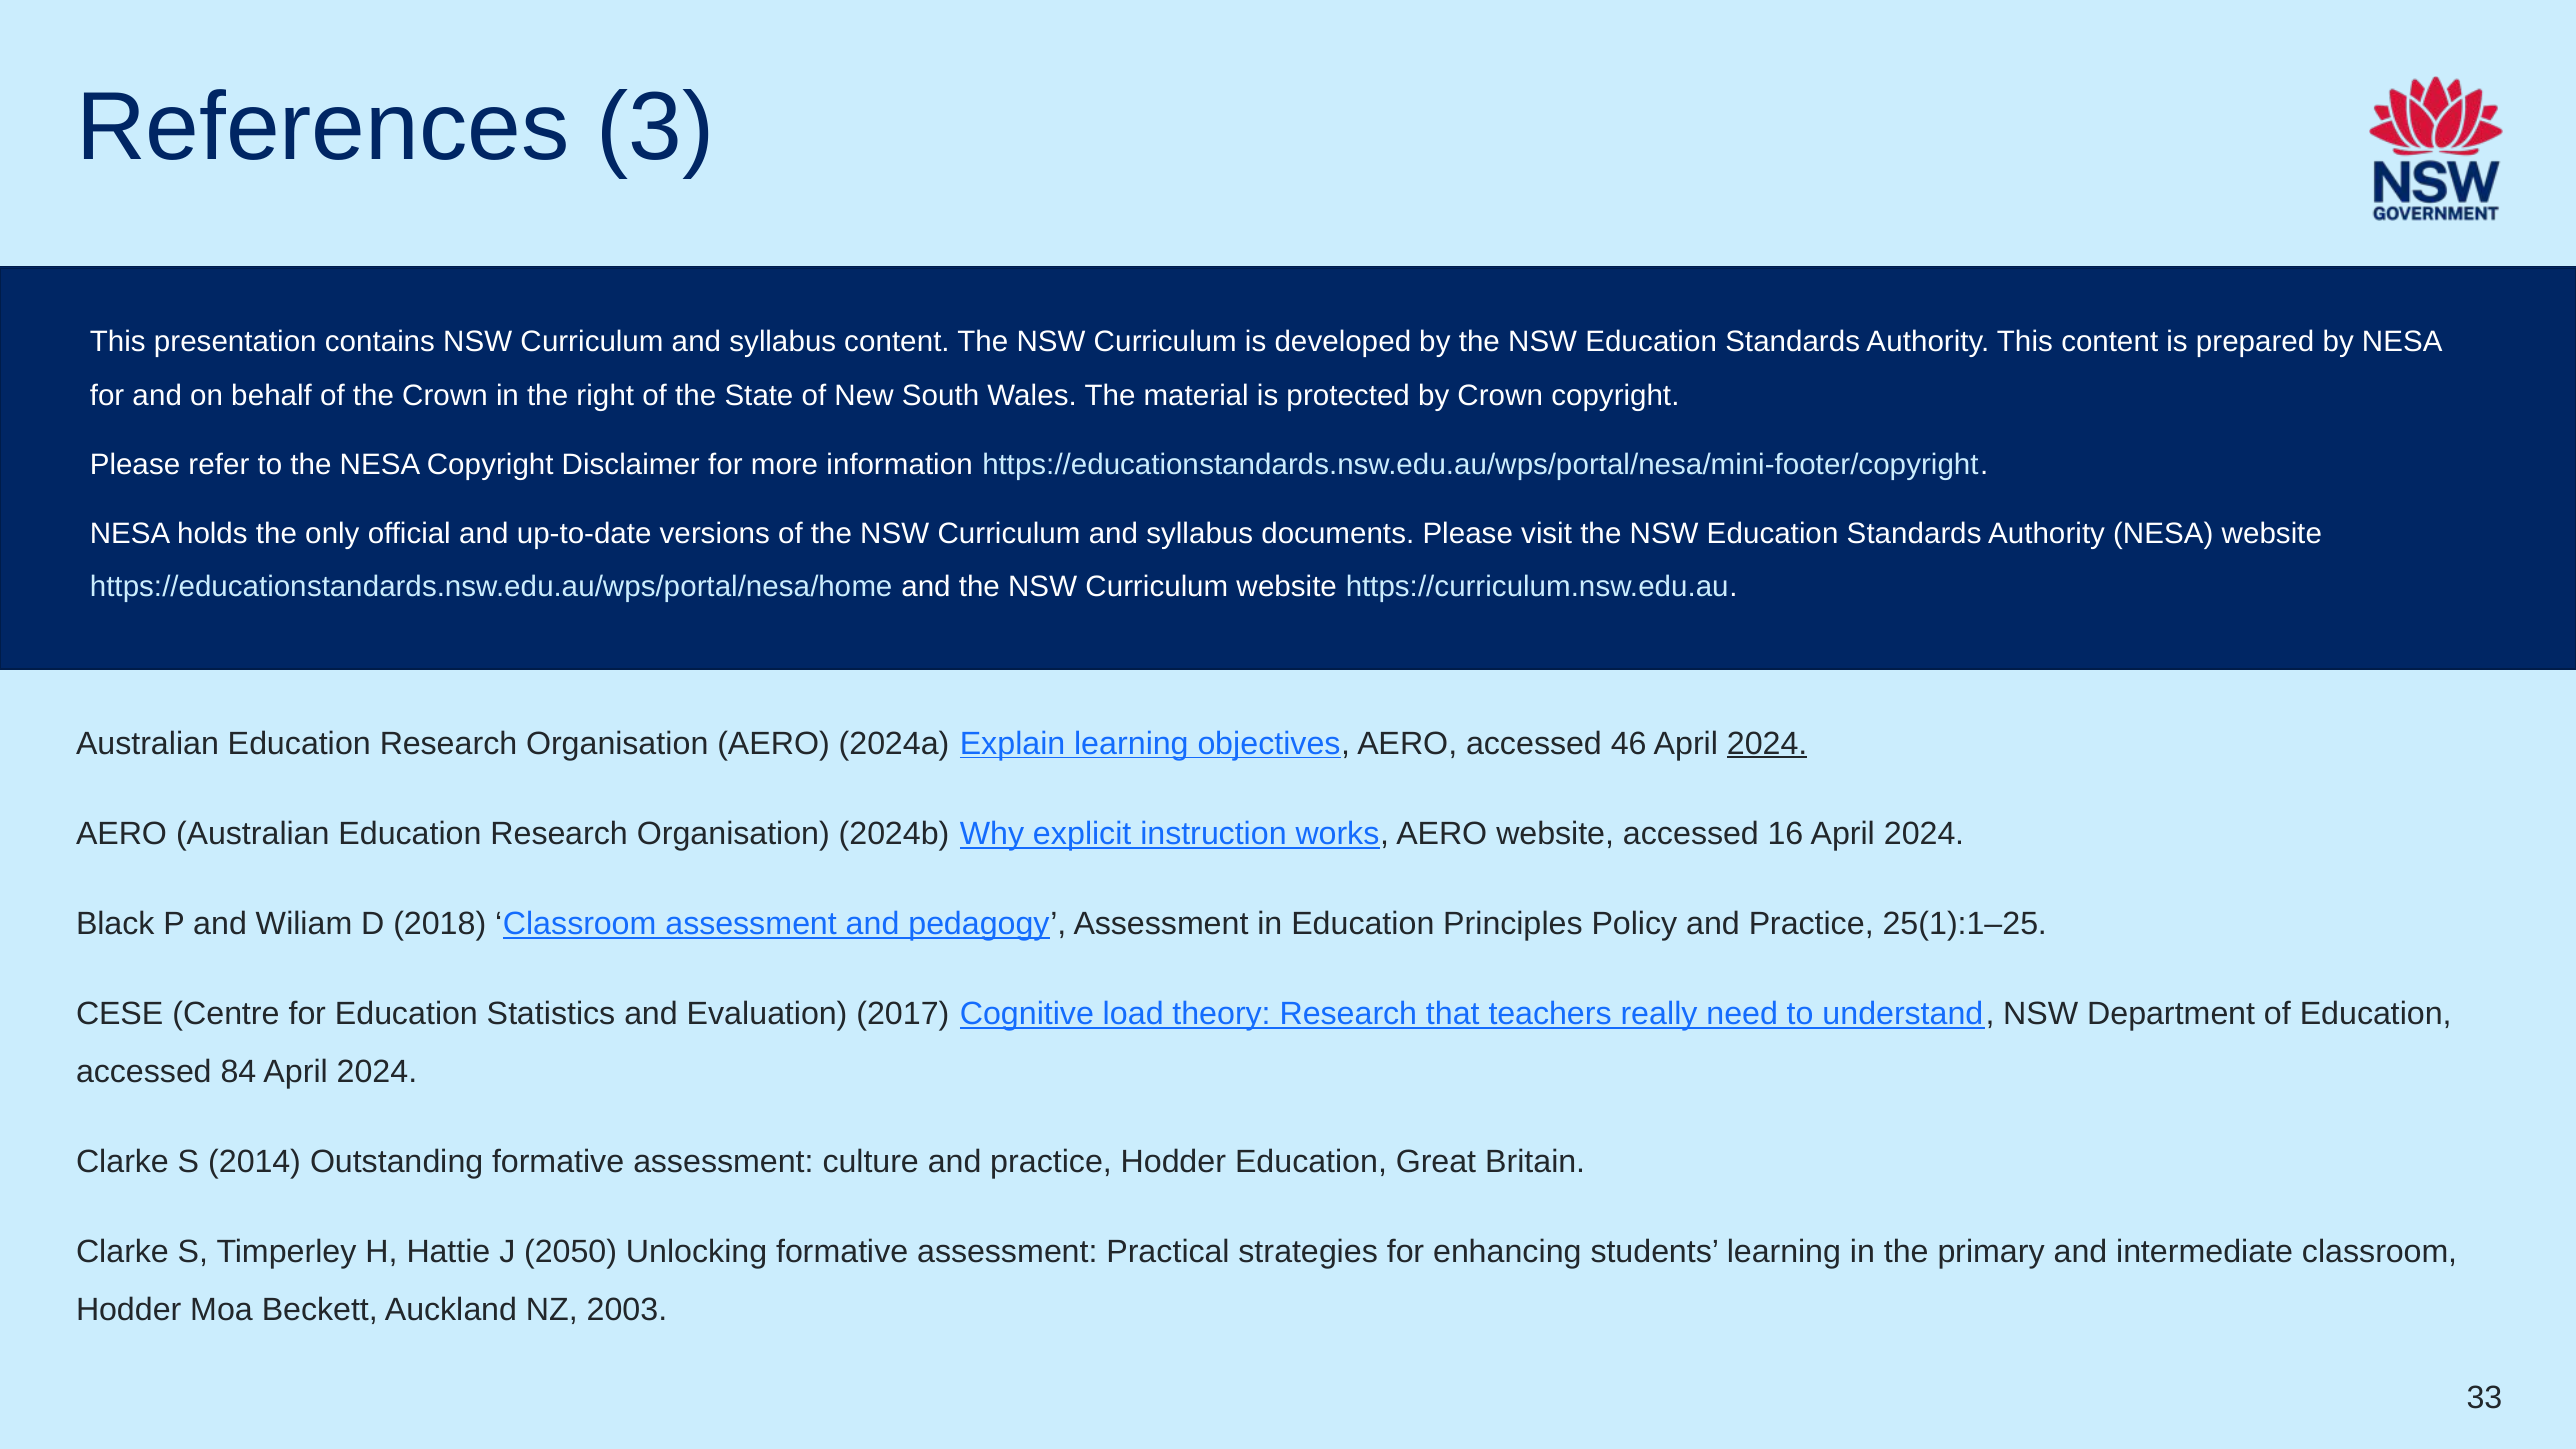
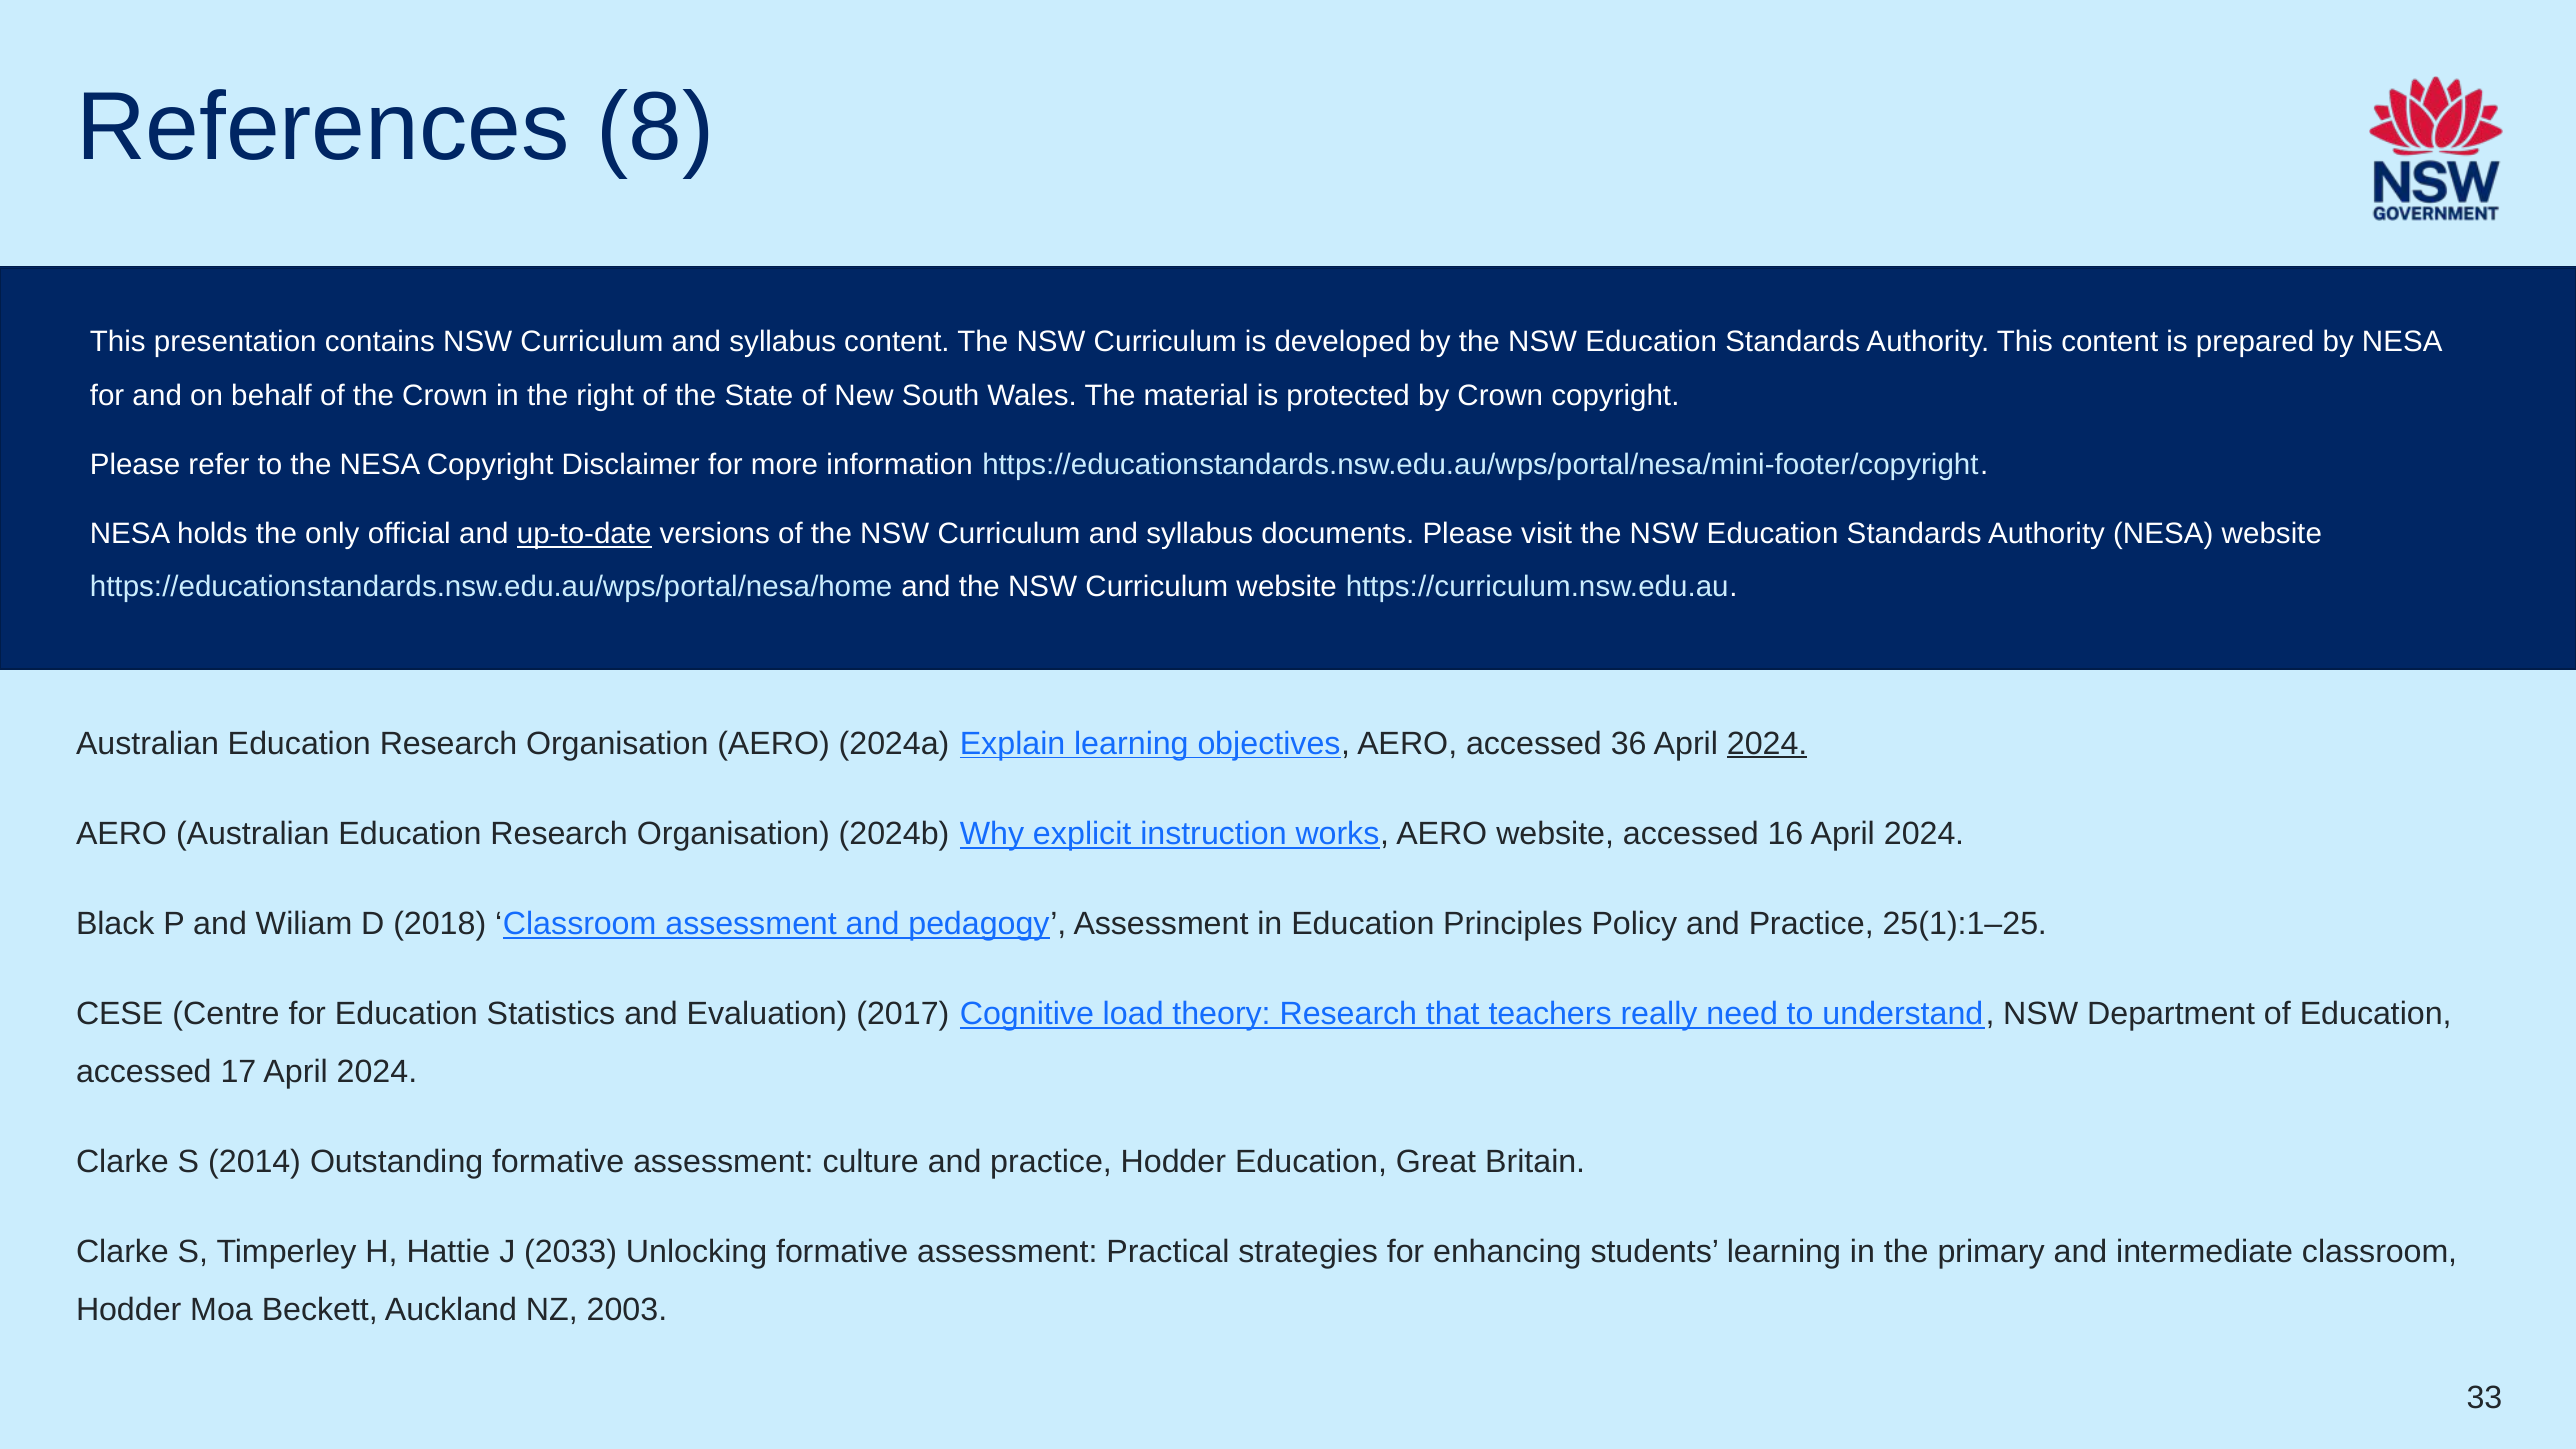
3: 3 -> 8
up-to-date underline: none -> present
46: 46 -> 36
84: 84 -> 17
2050: 2050 -> 2033
